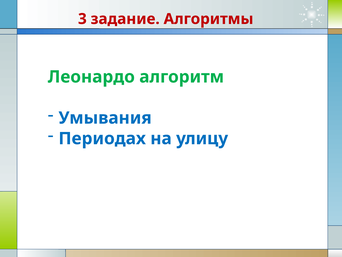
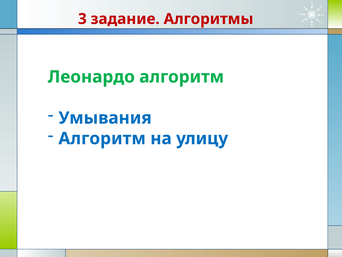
Периодах at (102, 138): Периодах -> Алгоритм
